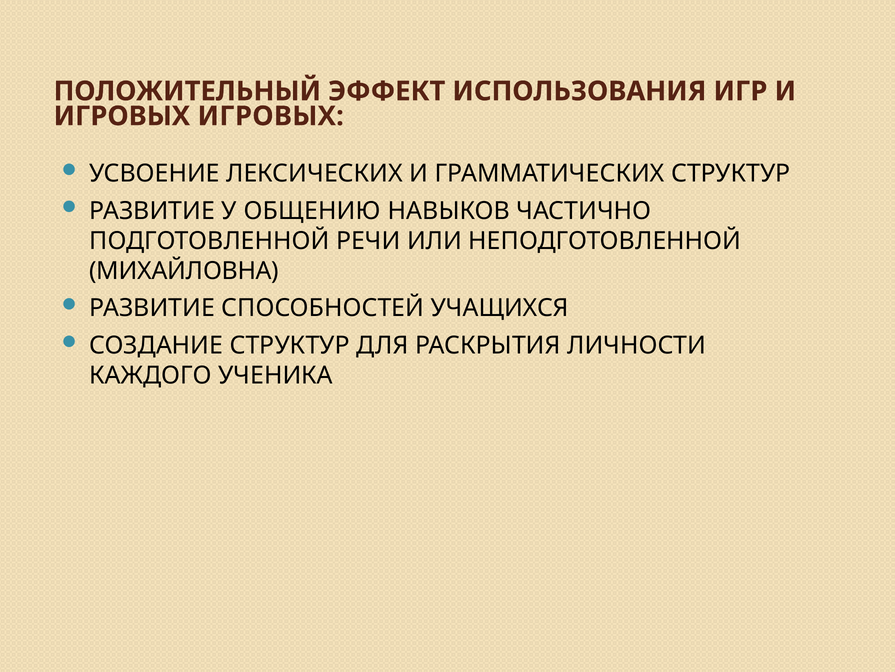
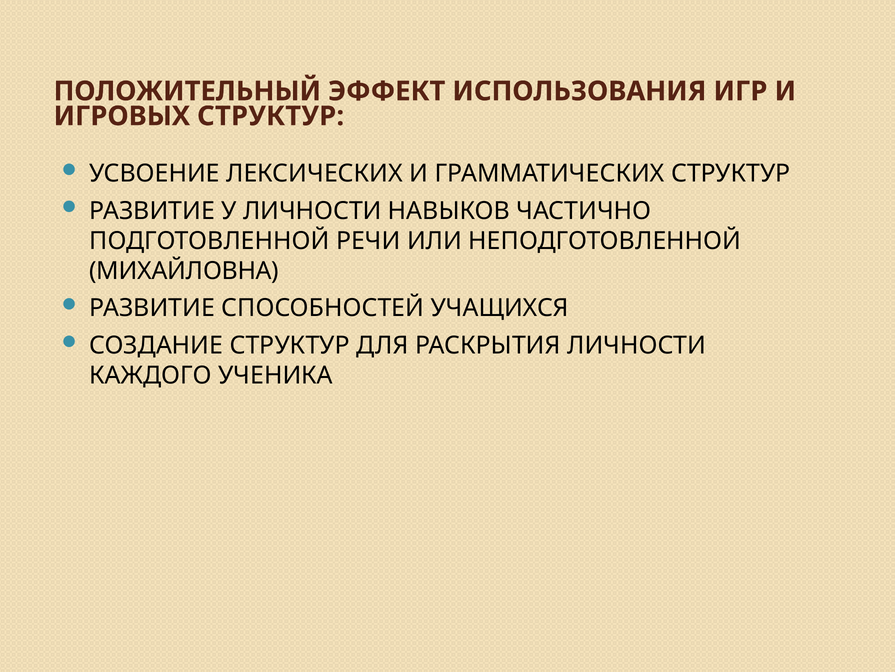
ИГРОВЫХ ИГРОВЫХ: ИГРОВЫХ -> СТРУКТУР
У ОБЩЕНИЮ: ОБЩЕНИЮ -> ЛИЧНОСТИ
